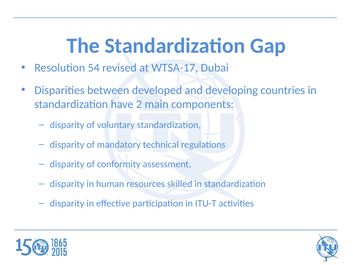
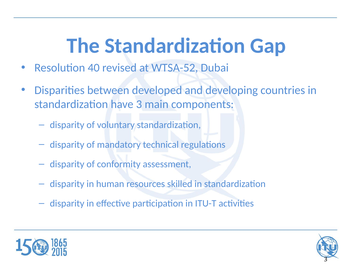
54: 54 -> 40
WTSA-17: WTSA-17 -> WTSA-52
have 2: 2 -> 3
